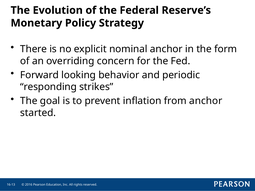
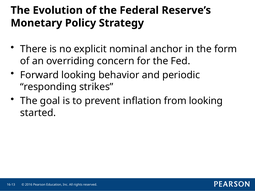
from anchor: anchor -> looking
